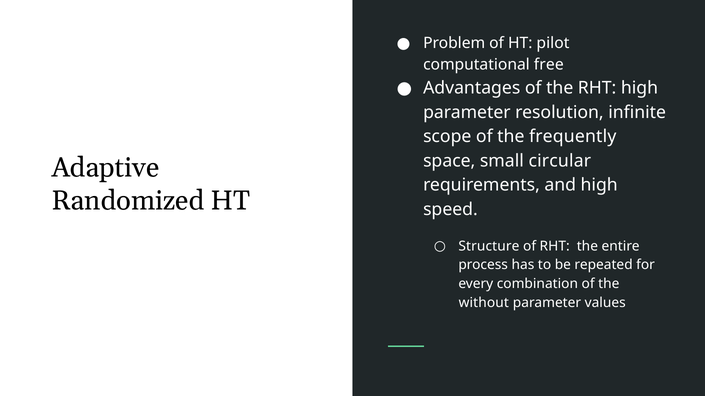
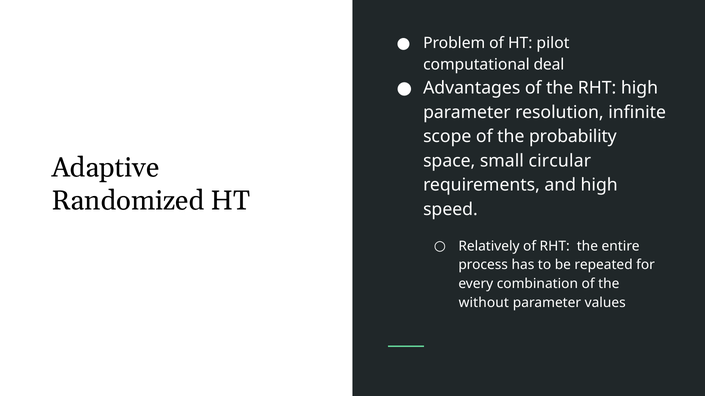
free: free -> deal
frequently: frequently -> probability
Structure: Structure -> Relatively
